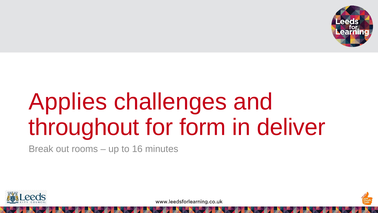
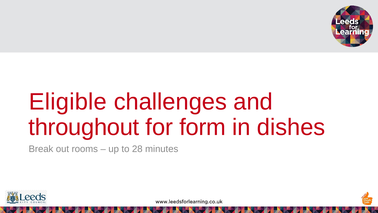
Applies: Applies -> Eligible
deliver: deliver -> dishes
16: 16 -> 28
